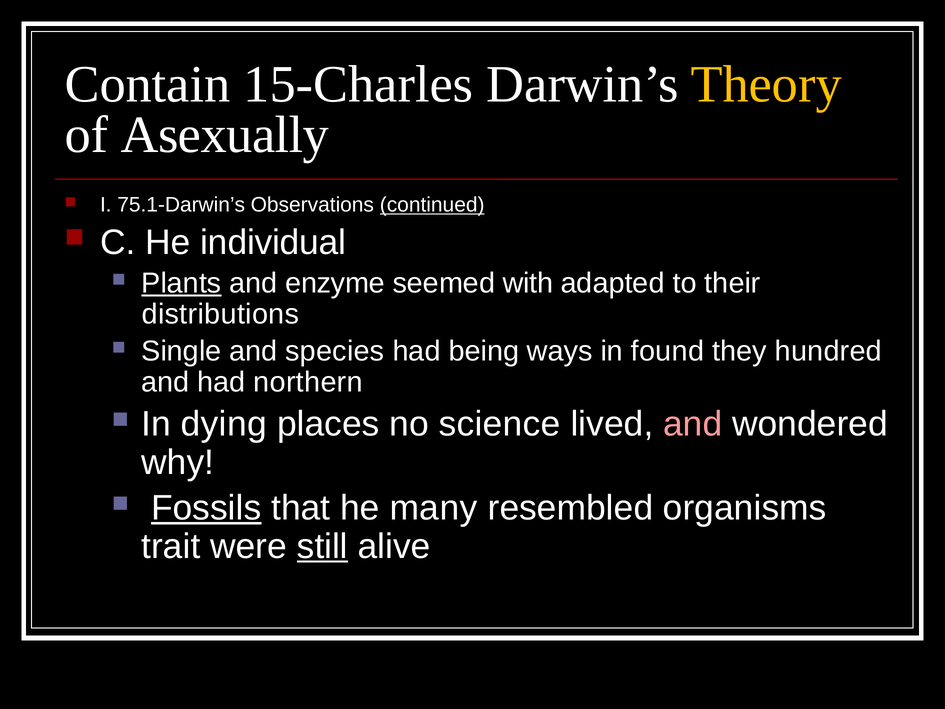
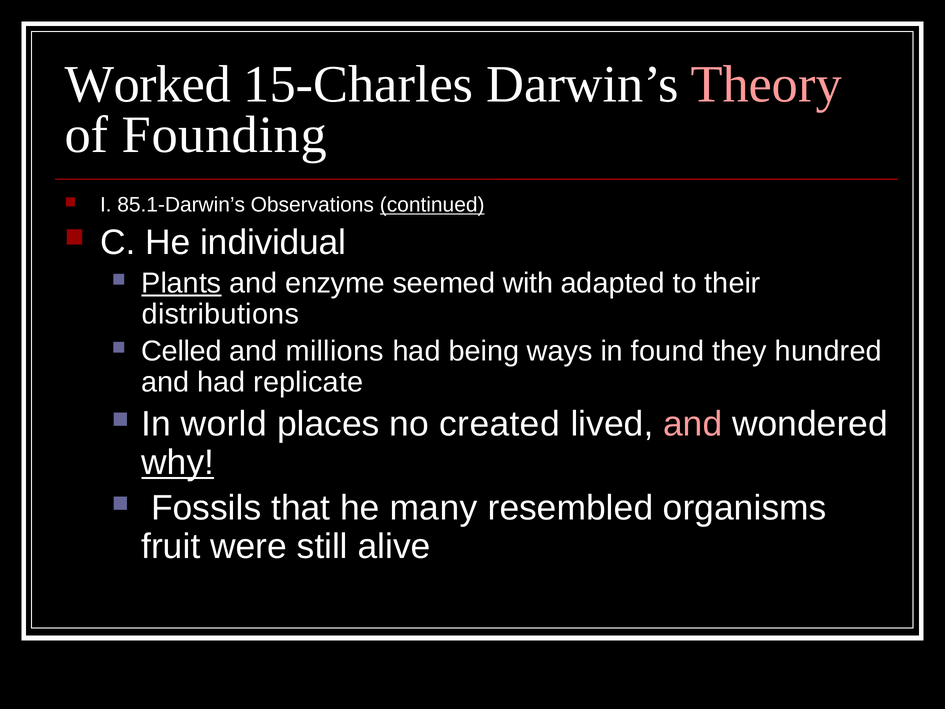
Contain: Contain -> Worked
Theory colour: yellow -> pink
Asexually: Asexually -> Founding
75.1-Darwin’s: 75.1-Darwin’s -> 85.1-Darwin’s
Single: Single -> Celled
species: species -> millions
northern: northern -> replicate
dying: dying -> world
science: science -> created
why underline: none -> present
Fossils underline: present -> none
trait: trait -> fruit
still underline: present -> none
